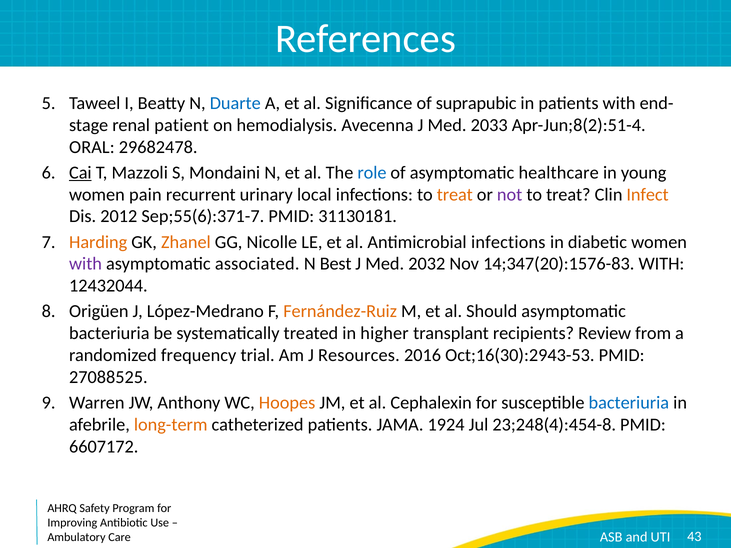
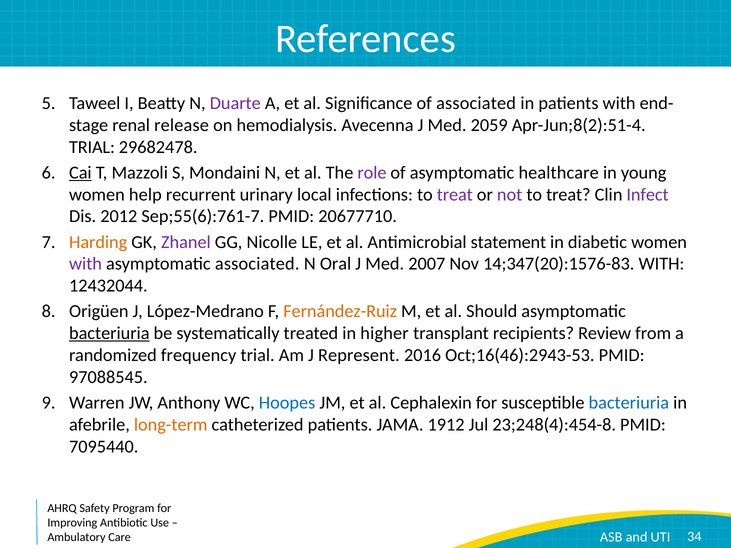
Duarte colour: blue -> purple
of suprapubic: suprapubic -> associated
patient: patient -> release
2033: 2033 -> 2059
ORAL at (92, 147): ORAL -> TRIAL
role colour: blue -> purple
pain: pain -> help
treat at (455, 195) colour: orange -> purple
Infect colour: orange -> purple
Sep;55(6):371-7: Sep;55(6):371-7 -> Sep;55(6):761-7
31130181: 31130181 -> 20677710
Zhanel colour: orange -> purple
Antimicrobial infections: infections -> statement
Best: Best -> Oral
2032: 2032 -> 2007
bacteriuria at (109, 333) underline: none -> present
Resources: Resources -> Represent
Oct;16(30):2943-53: Oct;16(30):2943-53 -> Oct;16(46):2943-53
27088525: 27088525 -> 97088545
Hoopes colour: orange -> blue
1924: 1924 -> 1912
6607172: 6607172 -> 7095440
43: 43 -> 34
